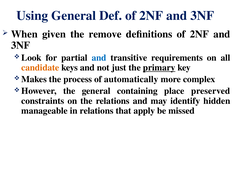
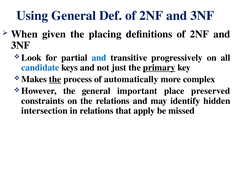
remove: remove -> placing
requirements: requirements -> progressively
candidate colour: orange -> blue
the at (55, 79) underline: none -> present
containing: containing -> important
manageable: manageable -> intersection
